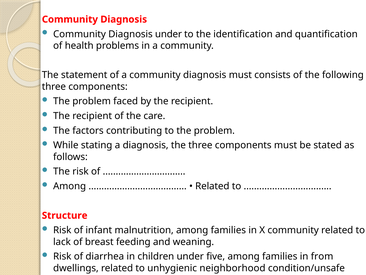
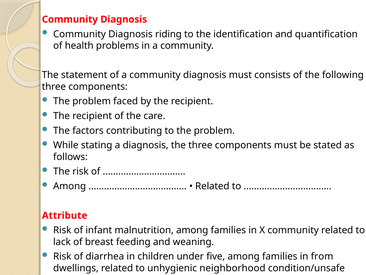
Diagnosis under: under -> riding
Structure: Structure -> Attribute
